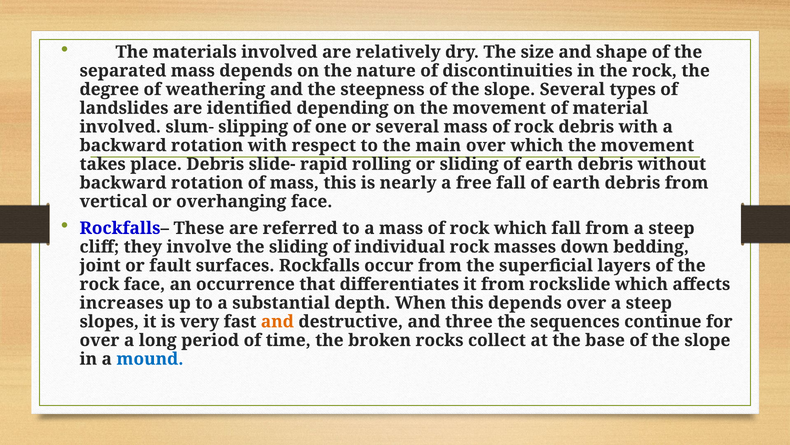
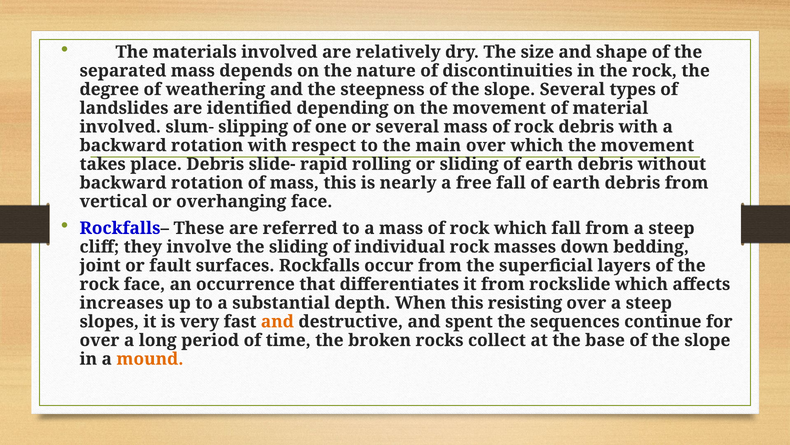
this depends: depends -> resisting
three: three -> spent
mound colour: blue -> orange
